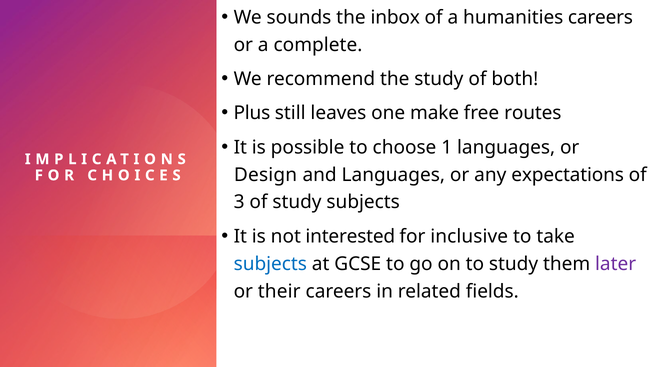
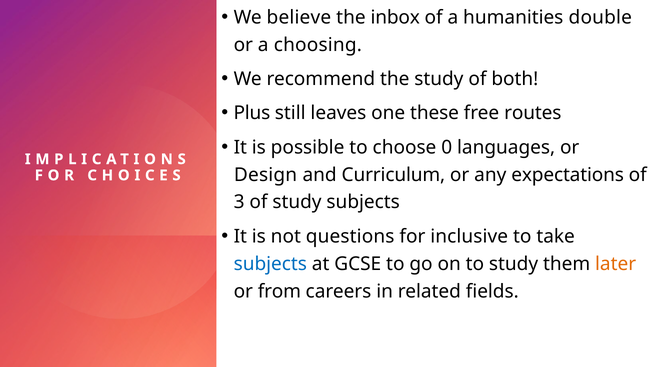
sounds: sounds -> believe
humanities careers: careers -> double
complete: complete -> choosing
make: make -> these
1: 1 -> 0
and Languages: Languages -> Curriculum
interested: interested -> questions
later colour: purple -> orange
their: their -> from
